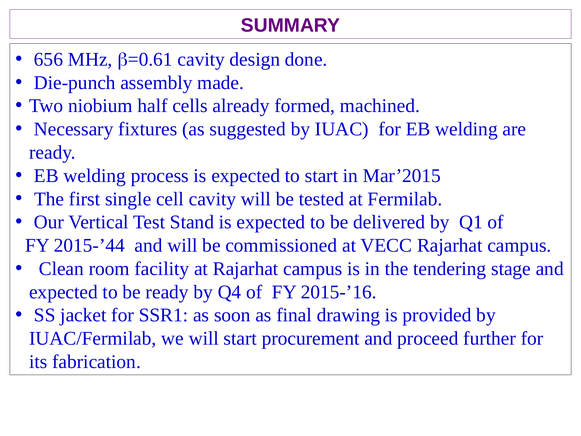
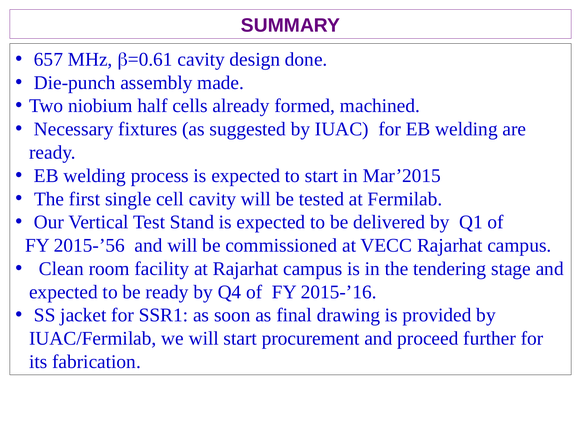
656: 656 -> 657
2015-’44: 2015-’44 -> 2015-’56
